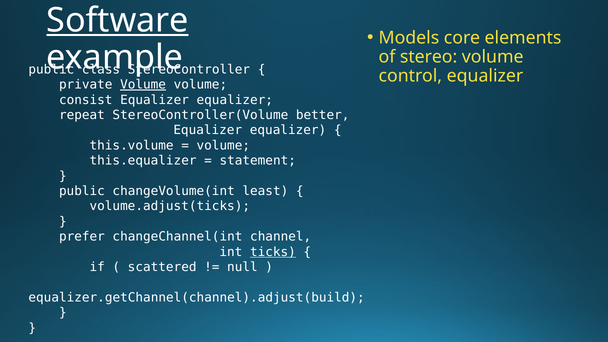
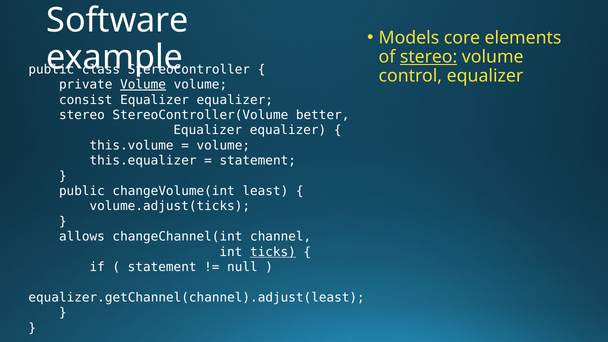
Software underline: present -> none
stereo at (429, 57) underline: none -> present
repeat at (82, 115): repeat -> stereo
prefer: prefer -> allows
scattered at (162, 267): scattered -> statement
equalizer.getChannel(channel).adjust(build: equalizer.getChannel(channel).adjust(build -> equalizer.getChannel(channel).adjust(least
